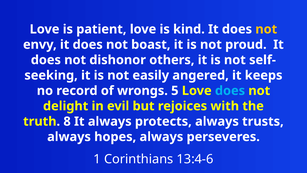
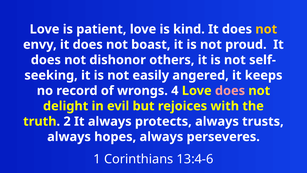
5: 5 -> 4
does at (230, 91) colour: light blue -> pink
8: 8 -> 2
